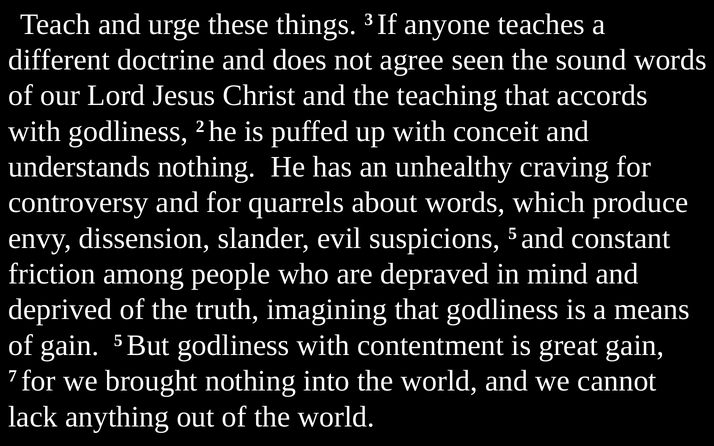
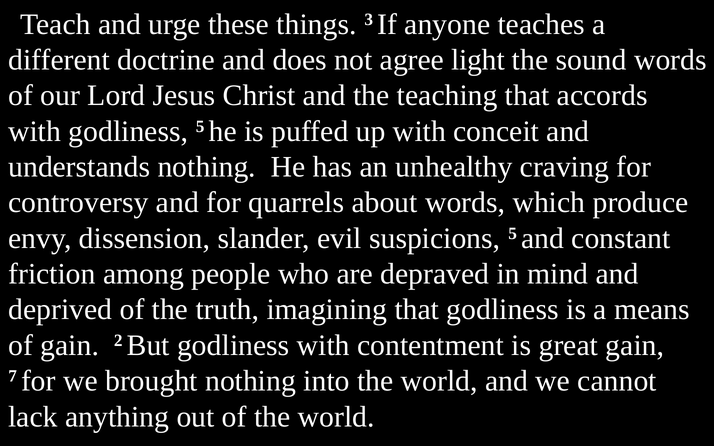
seen: seen -> light
godliness 2: 2 -> 5
gain 5: 5 -> 2
